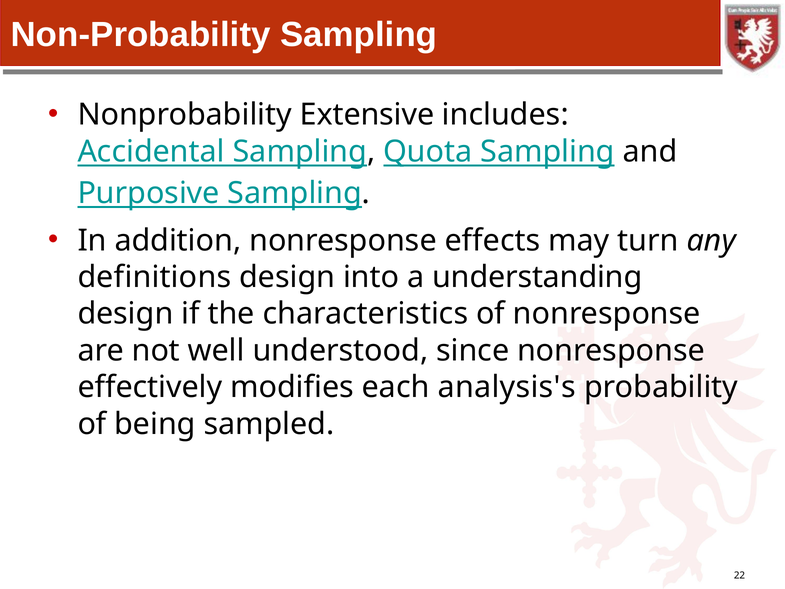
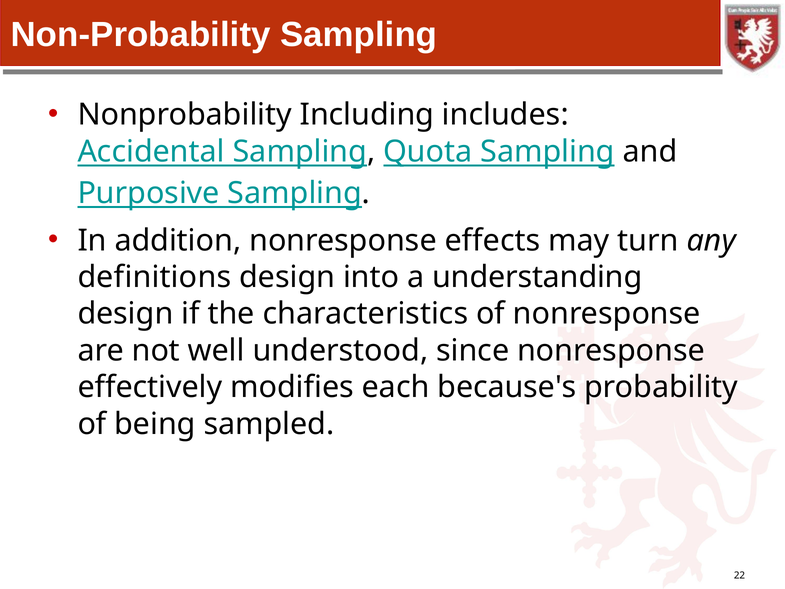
Extensive: Extensive -> Including
analysis's: analysis's -> because's
